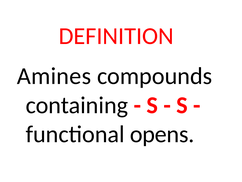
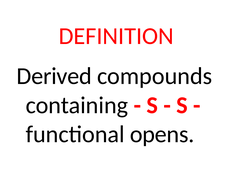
Amines: Amines -> Derived
